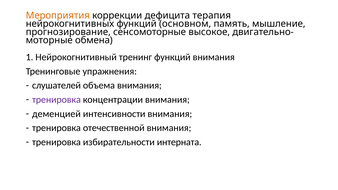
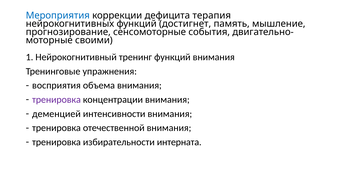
Мероприятия colour: orange -> blue
основном: основном -> достигнет
высокое: высокое -> события
обмена: обмена -> своими
слушателей: слушателей -> восприятия
